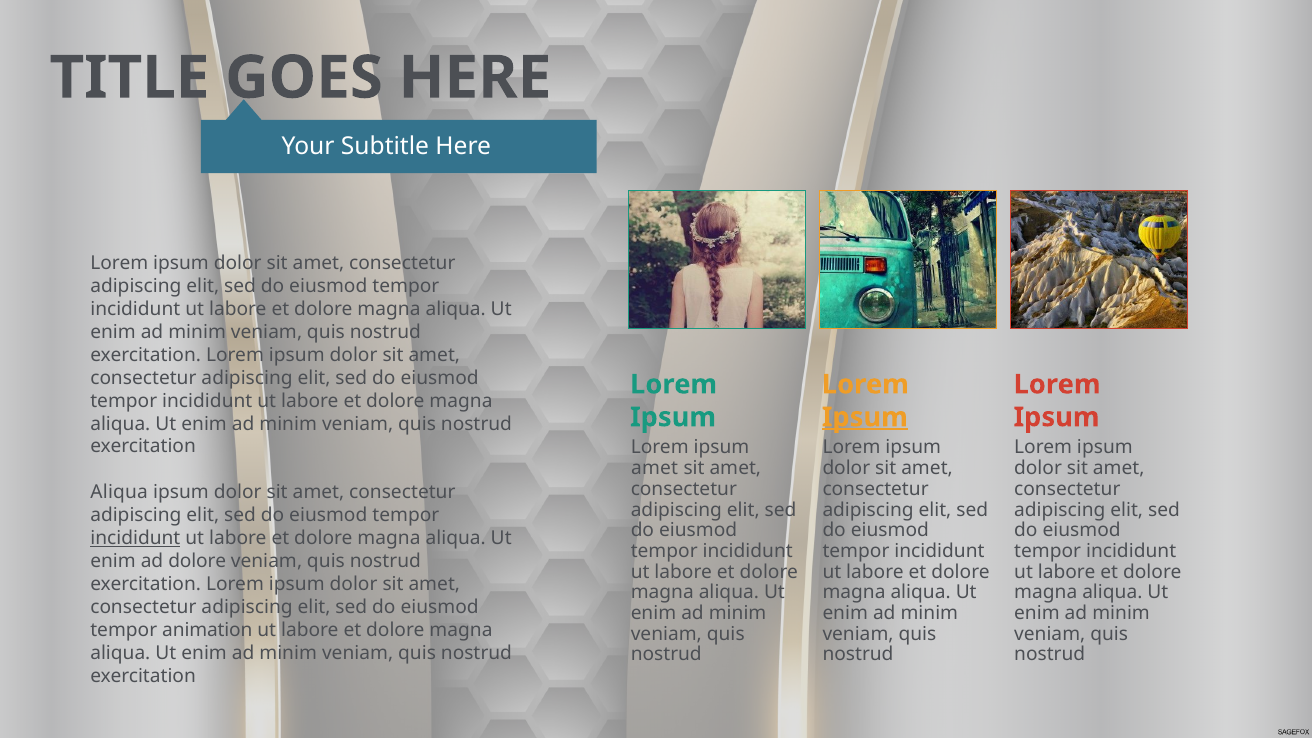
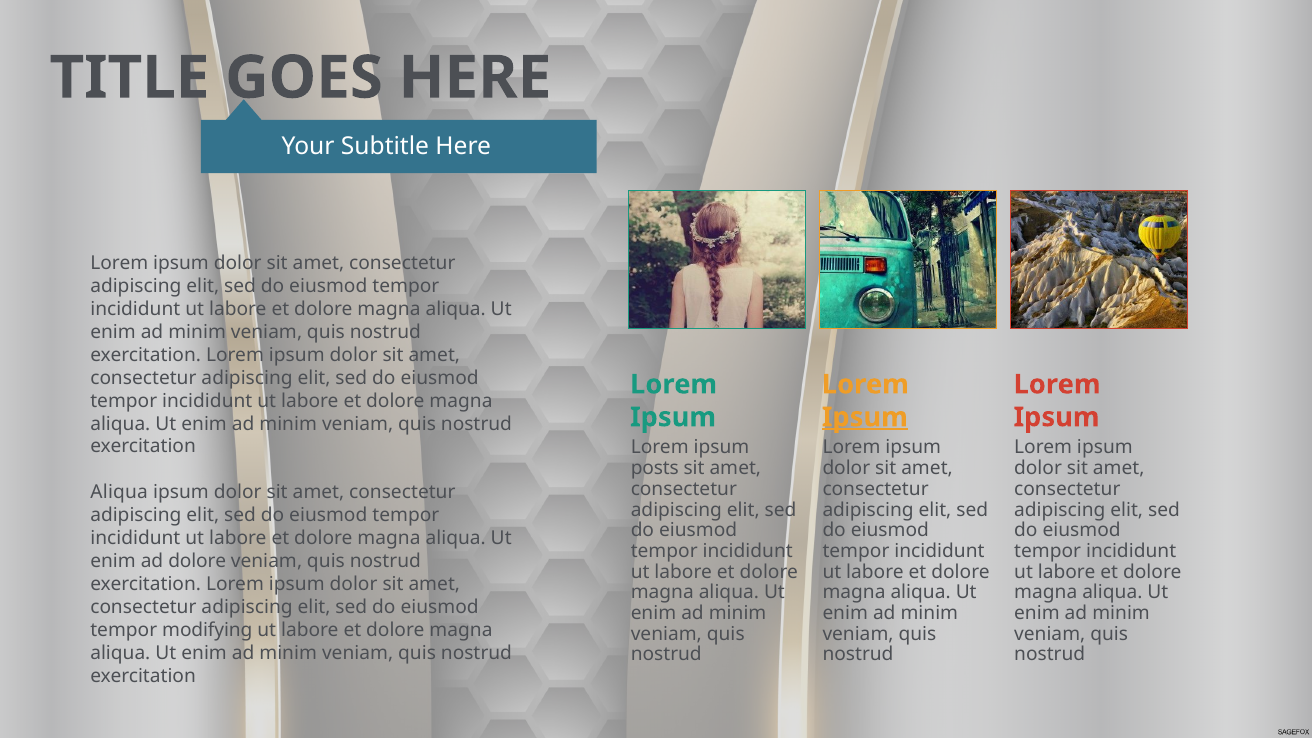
amet at (655, 468): amet -> posts
incididunt at (135, 539) underline: present -> none
animation: animation -> modifying
